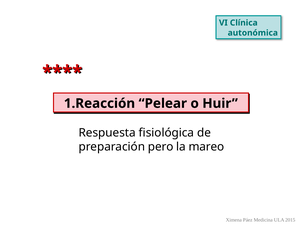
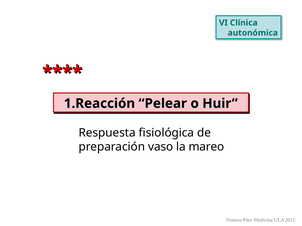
pero: pero -> vaso
